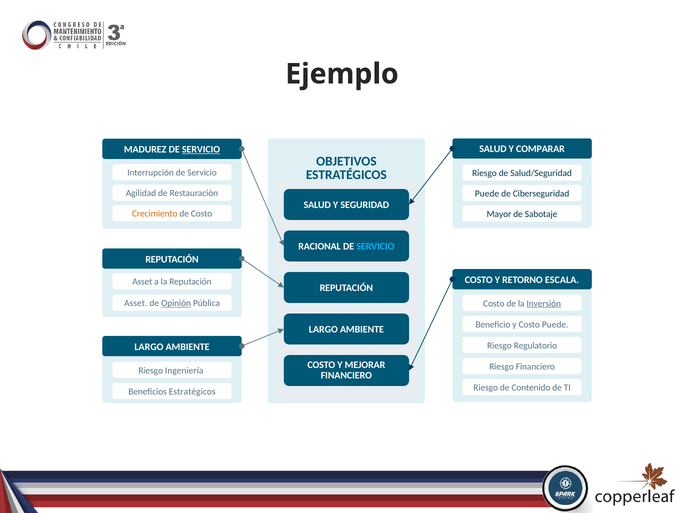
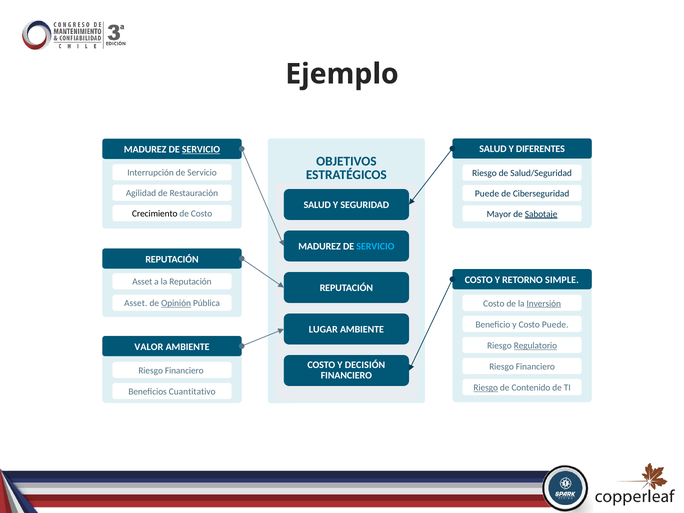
COMPARAR: COMPARAR -> DIFERENTES
Crecimiento colour: orange -> black
Sabotaje underline: none -> present
RACIONAL at (320, 247): RACIONAL -> MADUREZ
ESCALA: ESCALA -> SIMPLE
LARGO at (323, 330): LARGO -> LUGAR
Regulatorio underline: none -> present
LARGO at (149, 347): LARGO -> VALOR
MEJORAR: MEJORAR -> DECISIÓN
Ingeniería at (184, 371): Ingeniería -> Financiero
Riesgo at (486, 388) underline: none -> present
Beneficios Estratégicos: Estratégicos -> Cuantitativo
